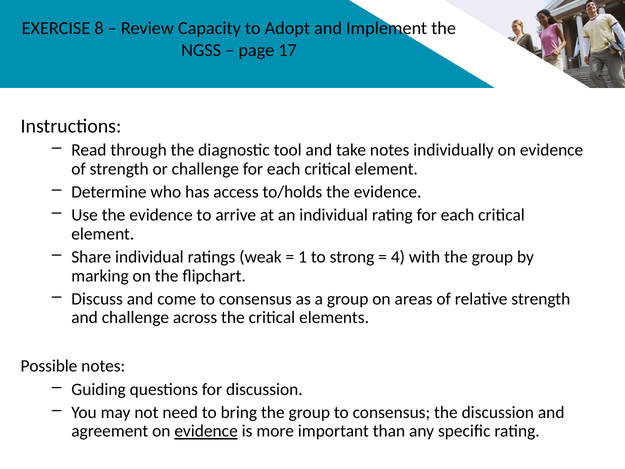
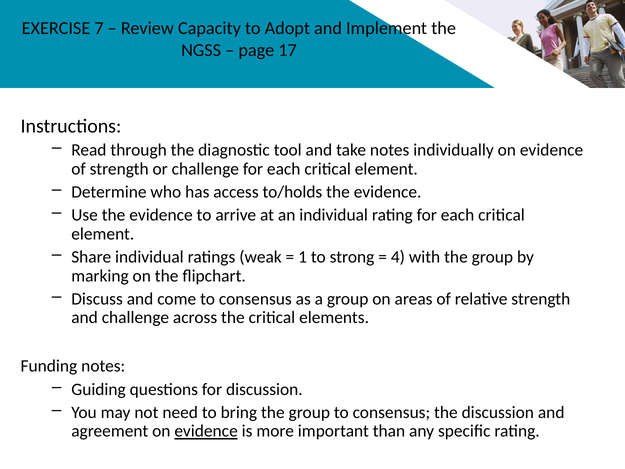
8: 8 -> 7
Possible: Possible -> Funding
